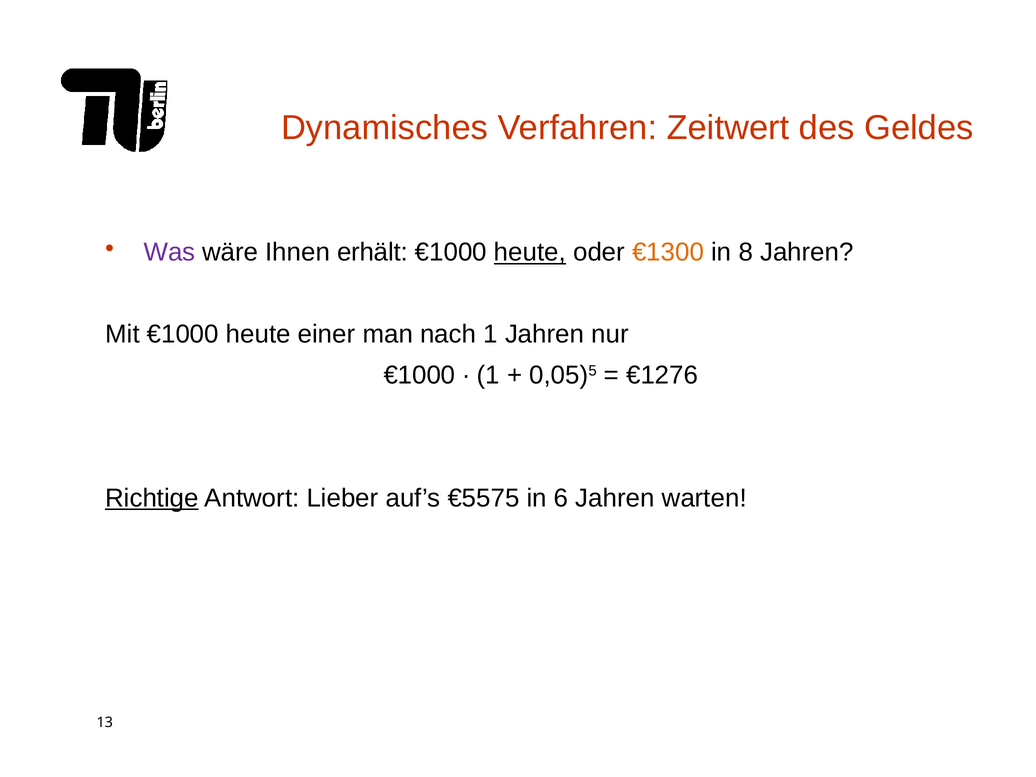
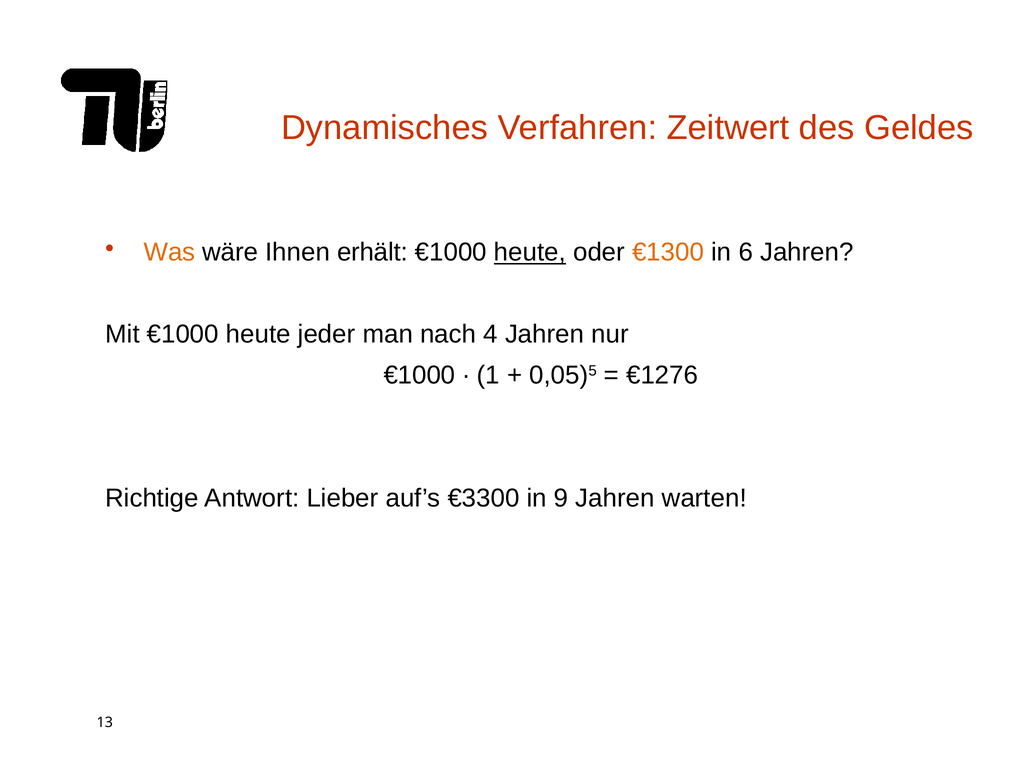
Was colour: purple -> orange
8: 8 -> 6
einer: einer -> jeder
nach 1: 1 -> 4
Richtige underline: present -> none
€5575: €5575 -> €3300
6: 6 -> 9
